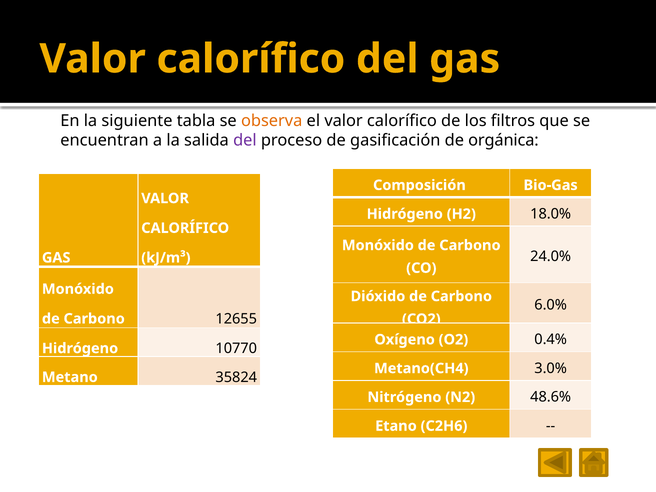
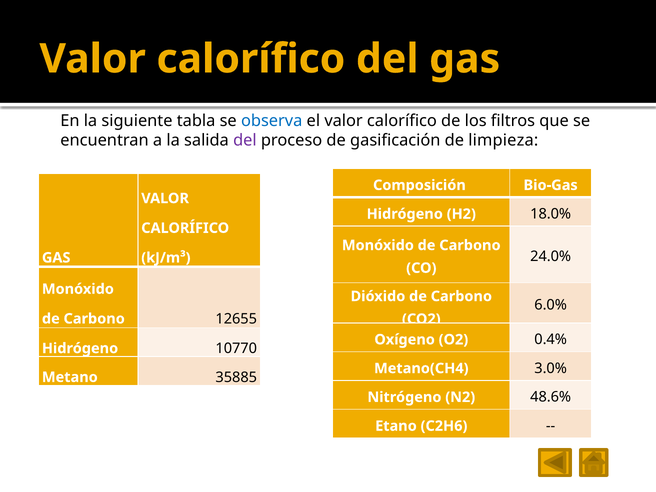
observa colour: orange -> blue
orgánica: orgánica -> limpieza
35824: 35824 -> 35885
